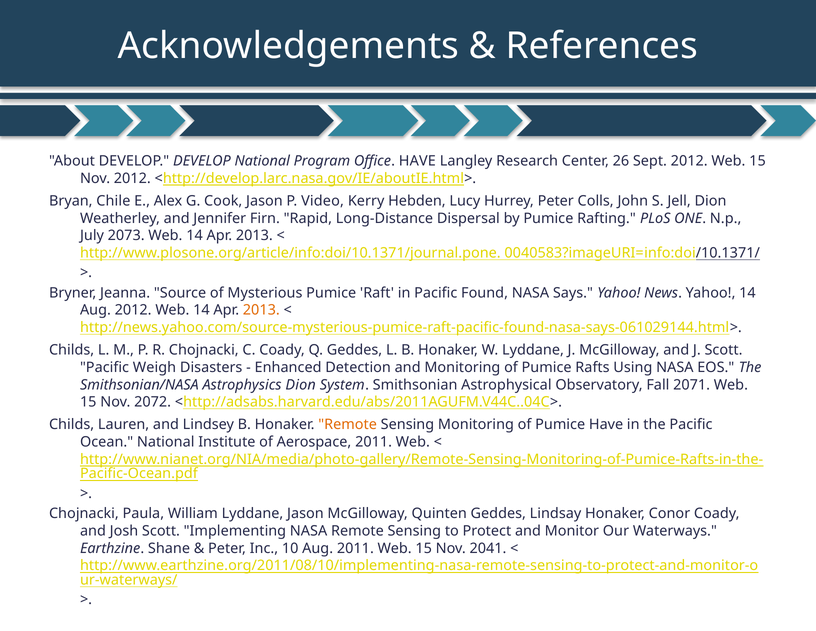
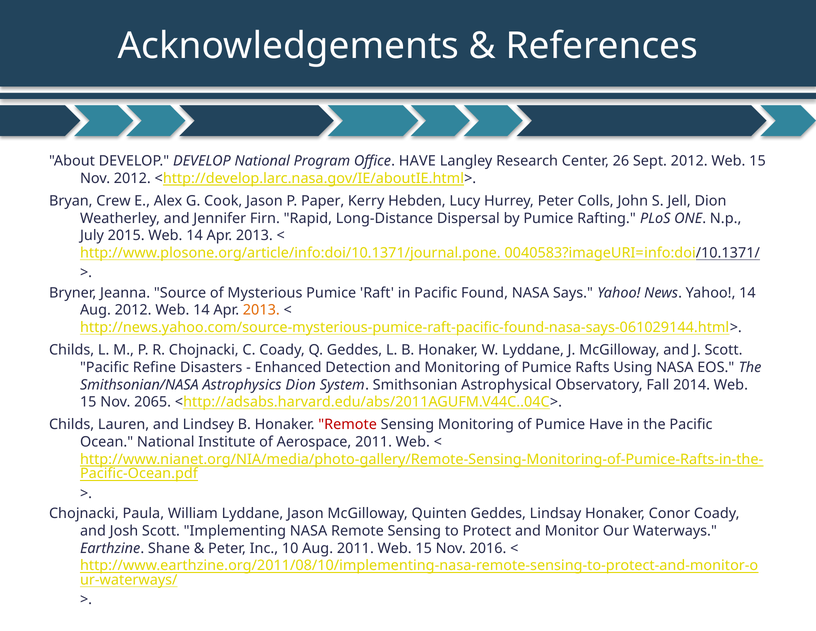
Chile: Chile -> Crew
Video: Video -> Paper
2073: 2073 -> 2015
Weigh: Weigh -> Refine
2071: 2071 -> 2014
2072: 2072 -> 2065
Remote at (348, 424) colour: orange -> red
2041: 2041 -> 2016
